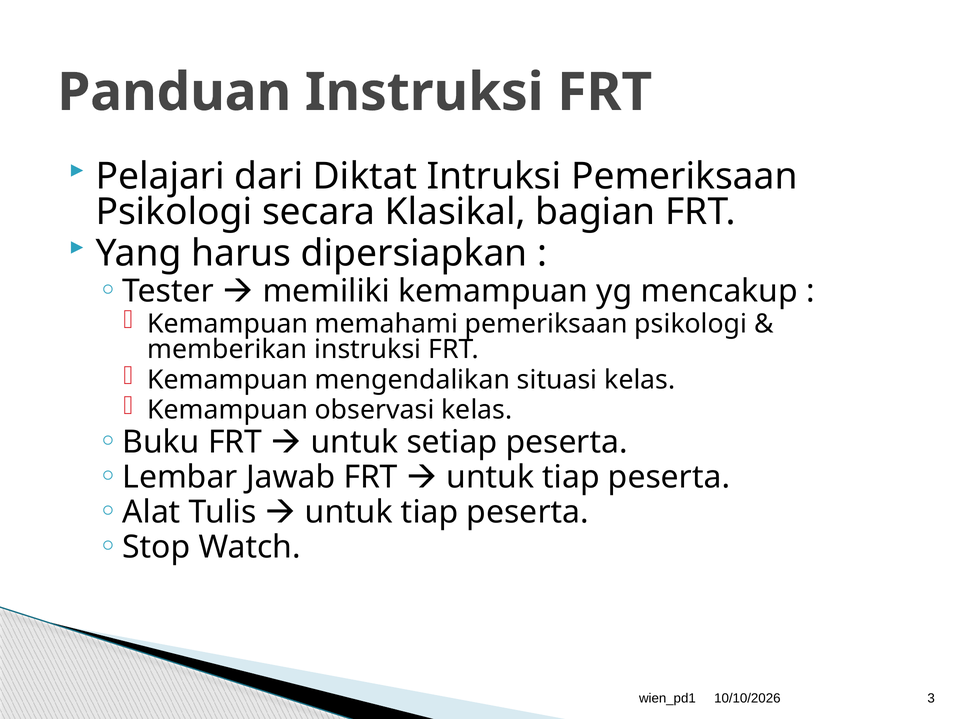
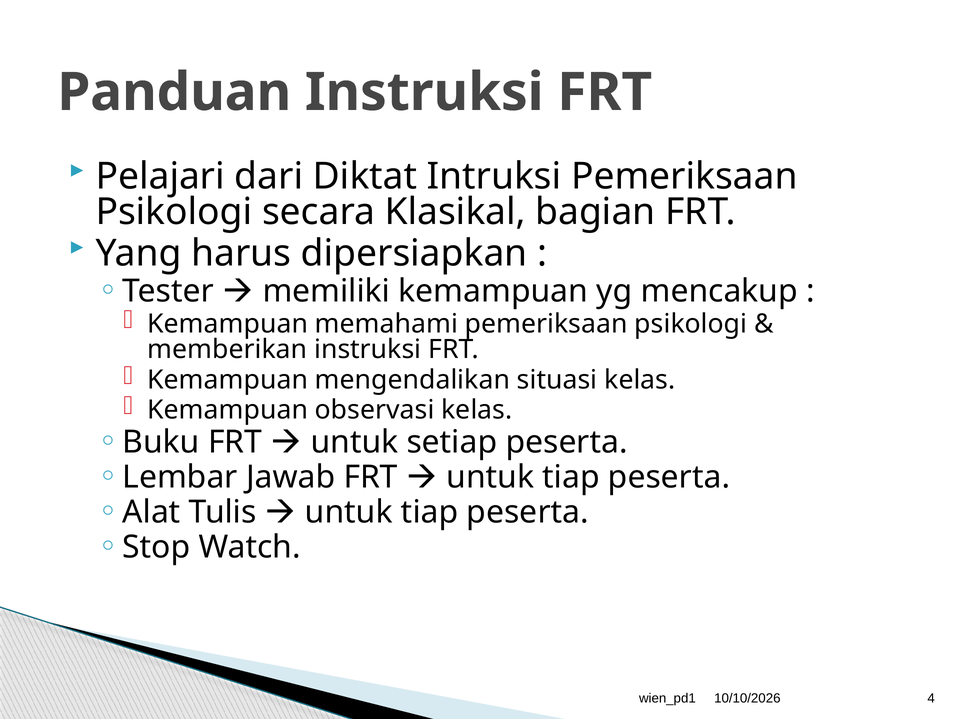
3: 3 -> 4
